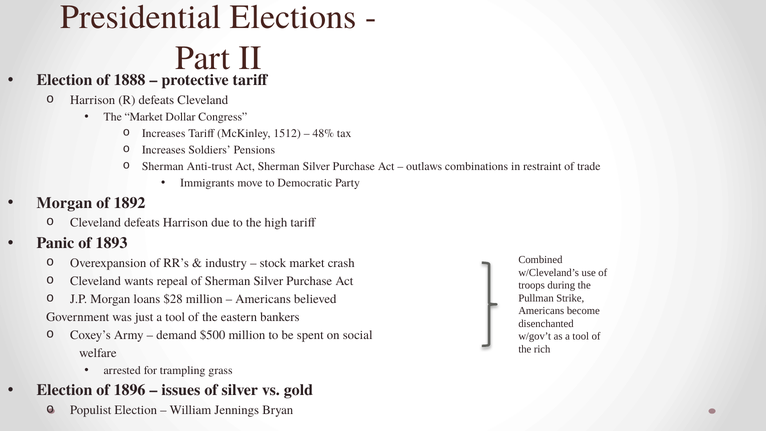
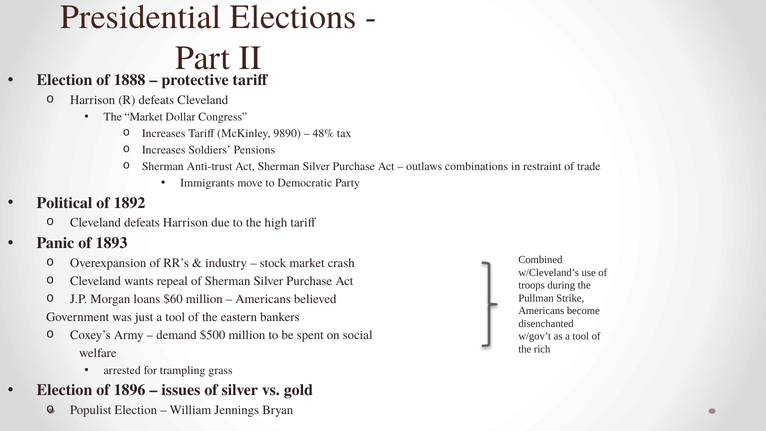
1512: 1512 -> 9890
Morgan at (64, 203): Morgan -> Political
$28: $28 -> $60
